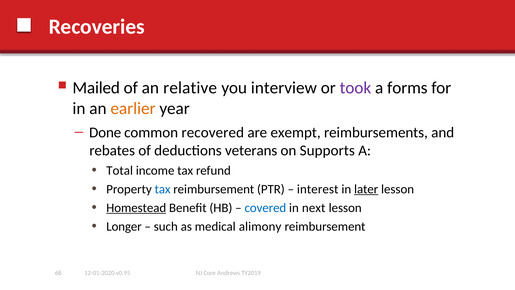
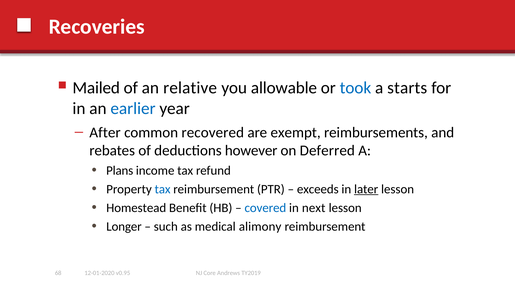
interview: interview -> allowable
took colour: purple -> blue
forms: forms -> starts
earlier colour: orange -> blue
Done: Done -> After
veterans: veterans -> however
Supports: Supports -> Deferred
Total: Total -> Plans
interest: interest -> exceeds
Homestead underline: present -> none
